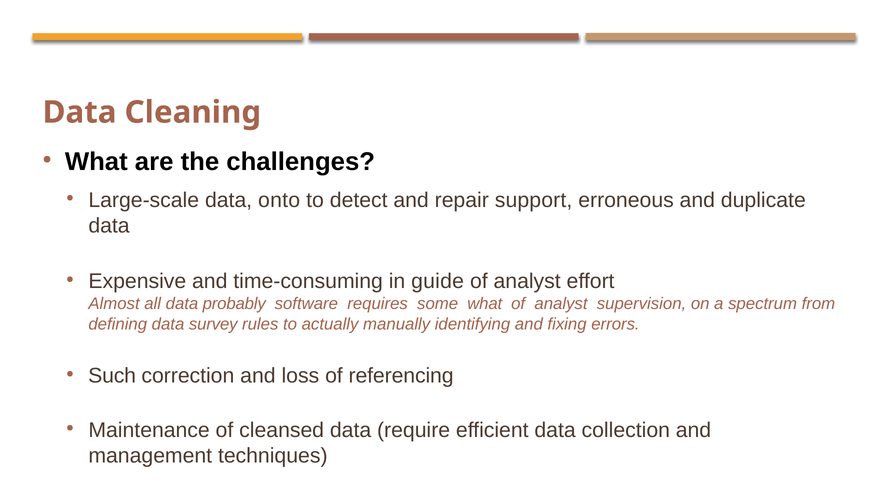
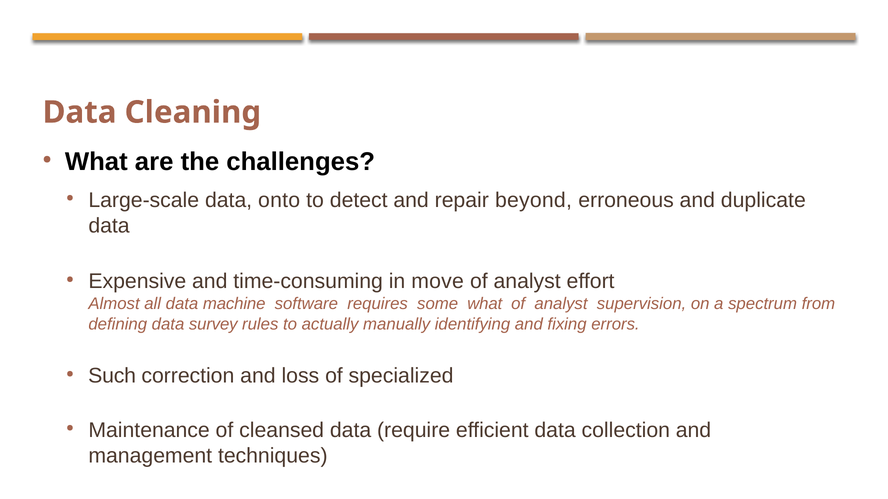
support: support -> beyond
guide: guide -> move
probably: probably -> machine
referencing: referencing -> specialized
